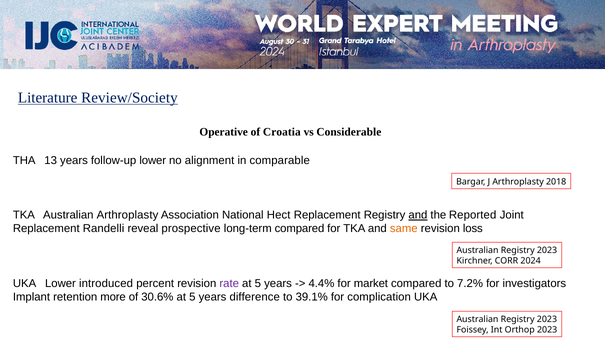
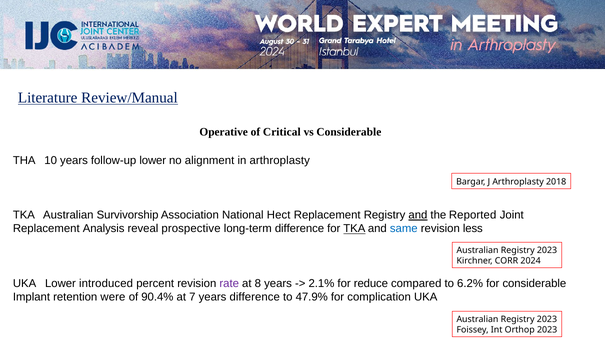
Review/Society: Review/Society -> Review/Manual
Croatia: Croatia -> Critical
13: 13 -> 10
in comparable: comparable -> arthroplasty
Australian Arthroplasty: Arthroplasty -> Survivorship
Randelli: Randelli -> Analysis
long-term compared: compared -> difference
TKA at (354, 228) underline: none -> present
same colour: orange -> blue
loss: loss -> less
5 at (258, 283): 5 -> 8
4.4%: 4.4% -> 2.1%
market: market -> reduce
7.2%: 7.2% -> 6.2%
for investigators: investigators -> considerable
more: more -> were
30.6%: 30.6% -> 90.4%
5 at (192, 296): 5 -> 7
39.1%: 39.1% -> 47.9%
